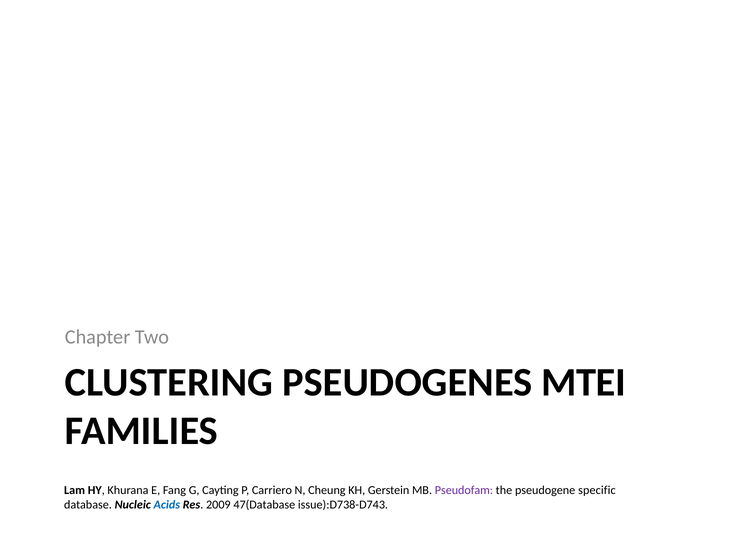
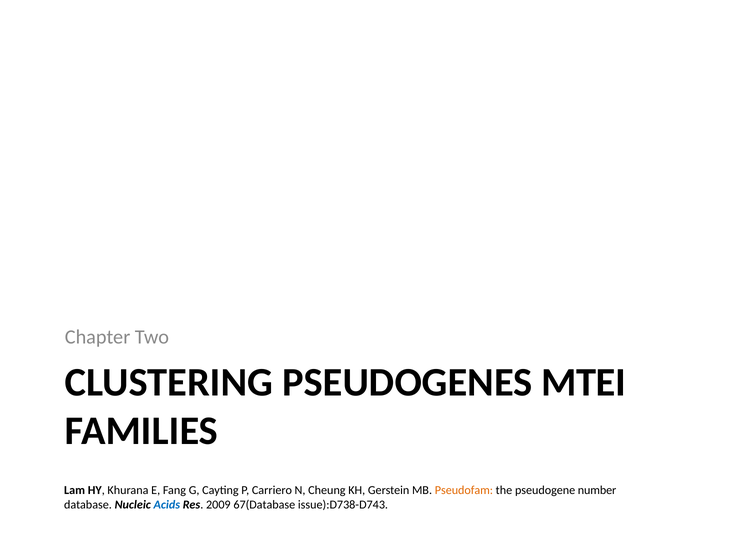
Pseudofam colour: purple -> orange
specific: specific -> number
47(Database: 47(Database -> 67(Database
